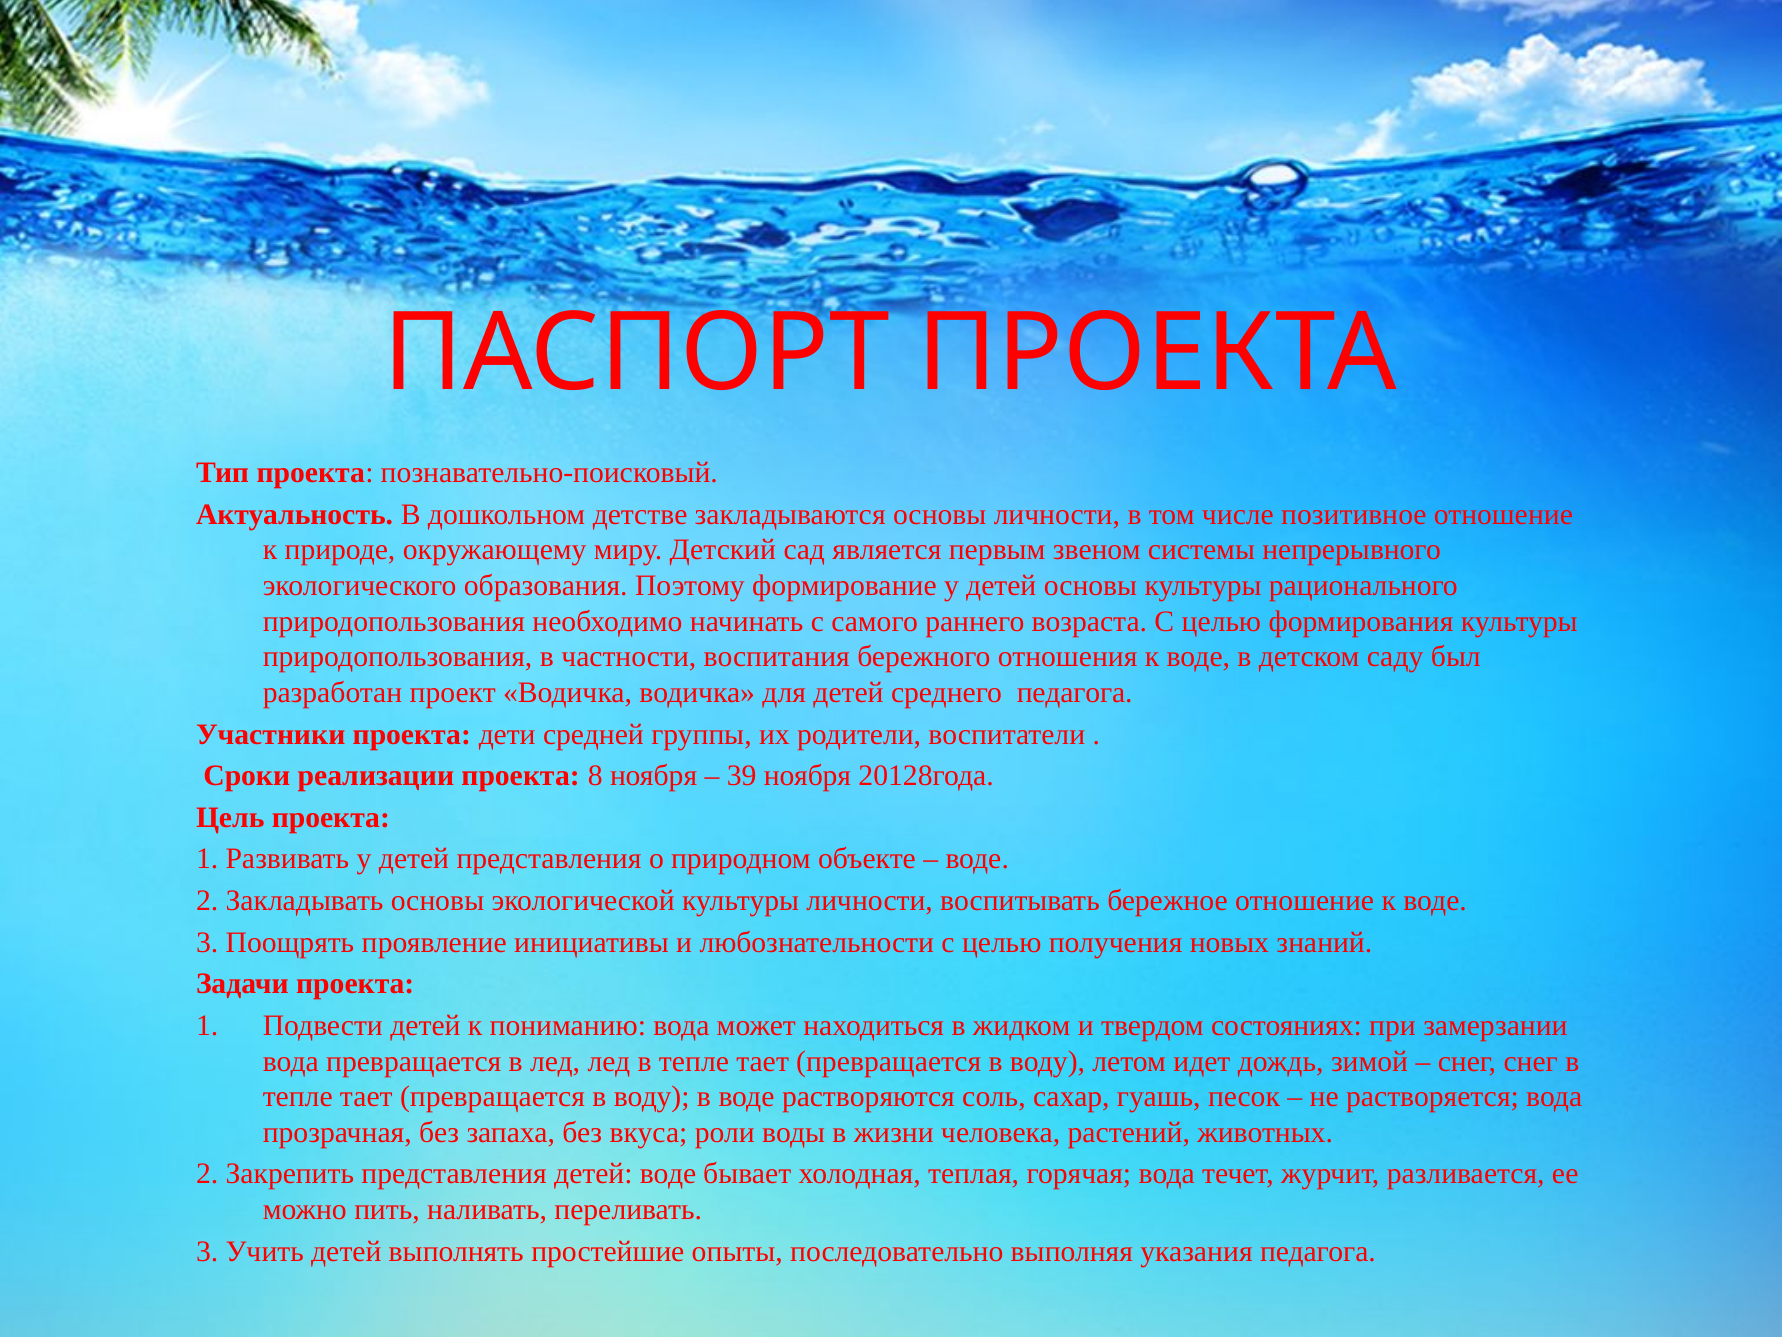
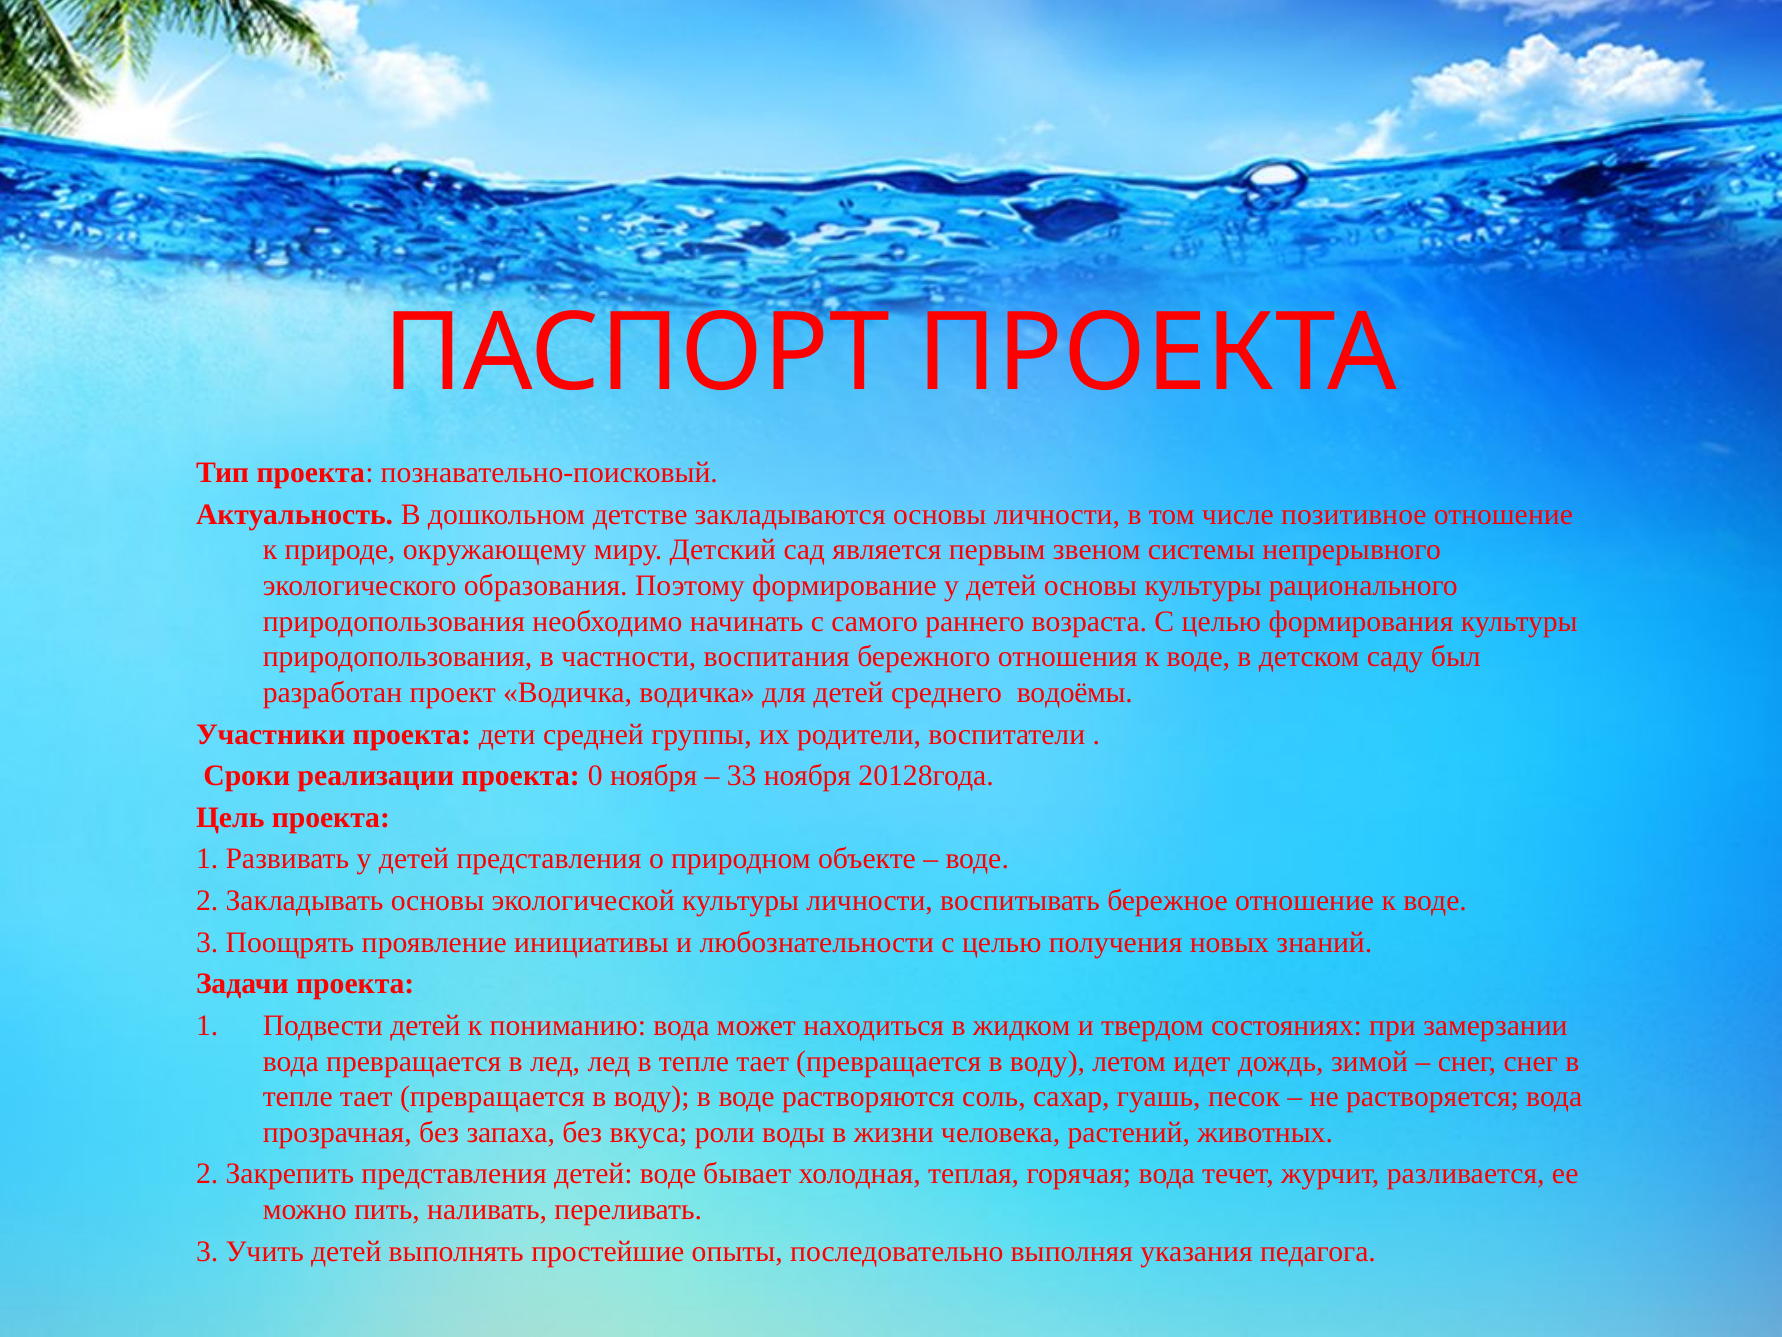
среднего педагога: педагога -> водоёмы
8: 8 -> 0
39: 39 -> 33
